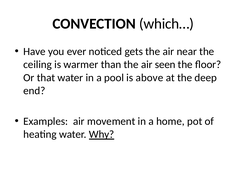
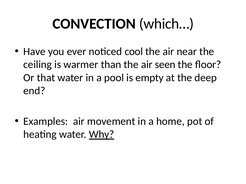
gets: gets -> cool
above: above -> empty
